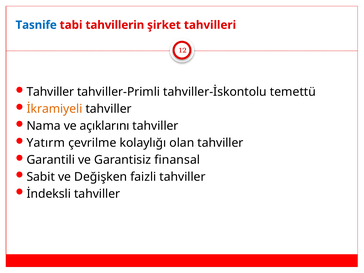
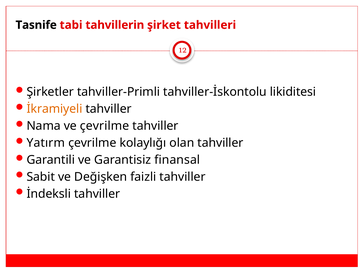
Tasnife colour: blue -> black
Tahviller at (50, 92): Tahviller -> Şirketler
temettü: temettü -> likiditesi
ve açıklarını: açıklarını -> çevrilme
